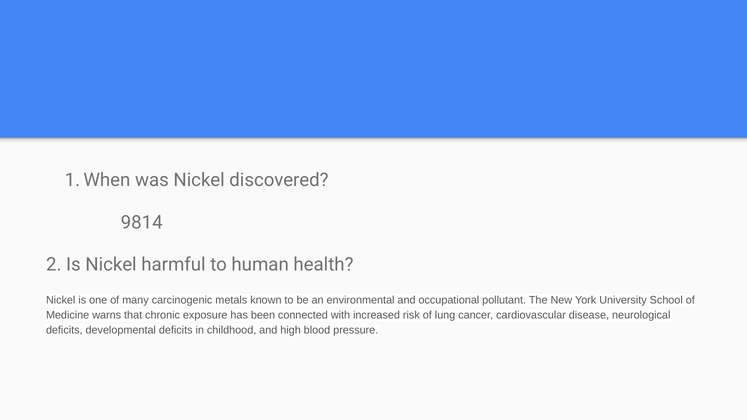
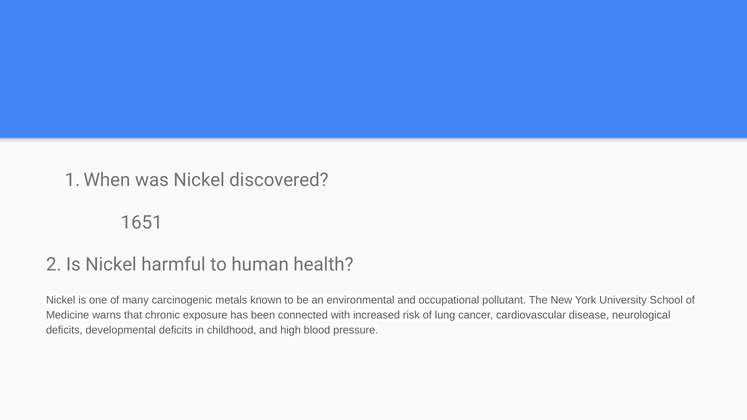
9814: 9814 -> 1651
